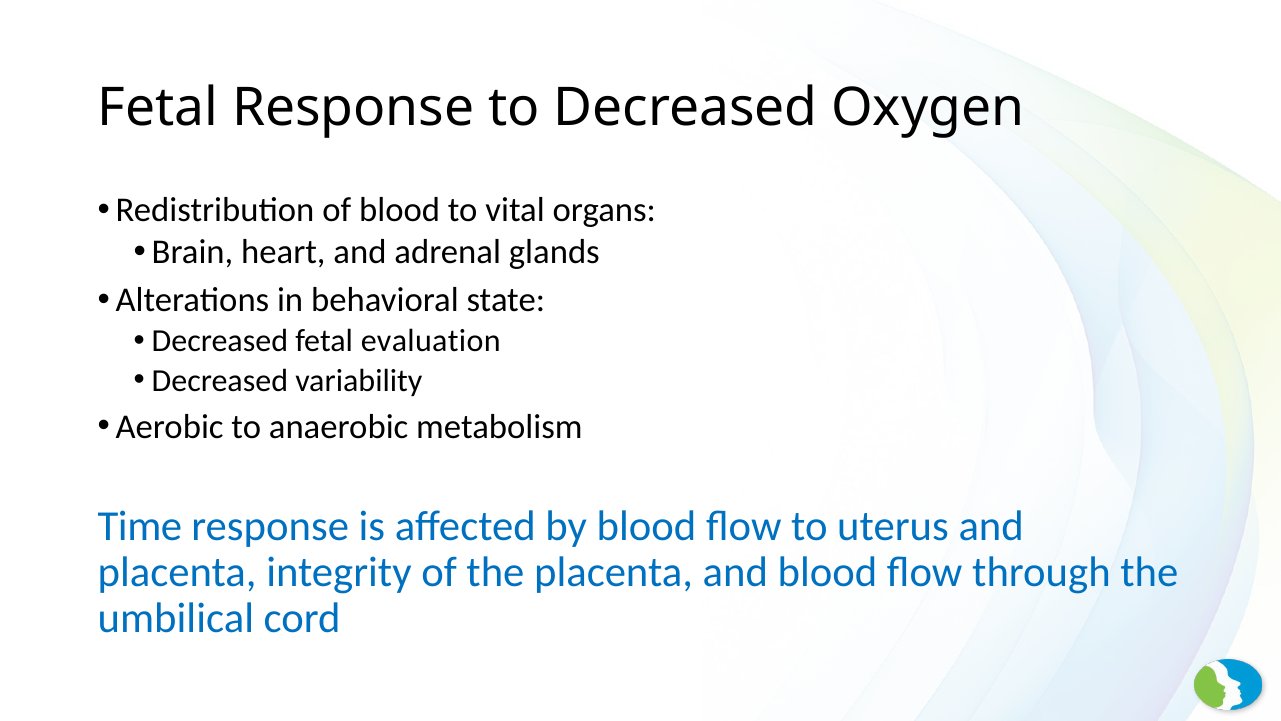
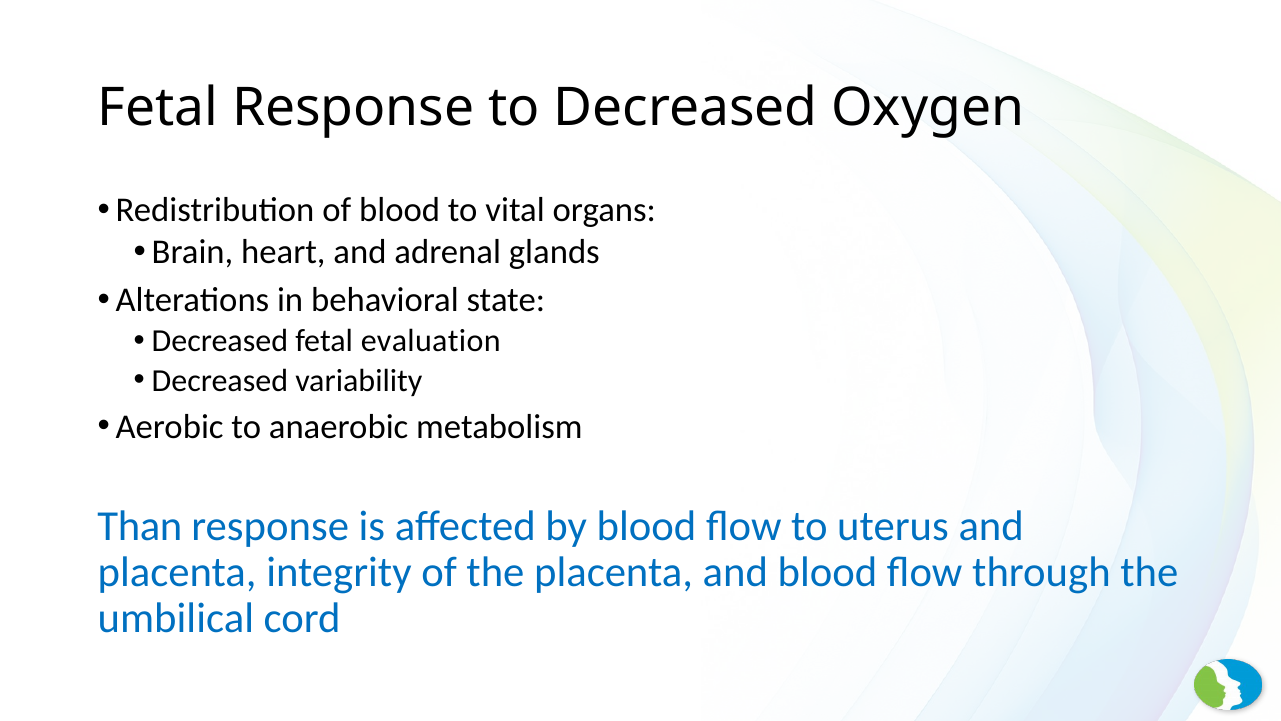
Time: Time -> Than
